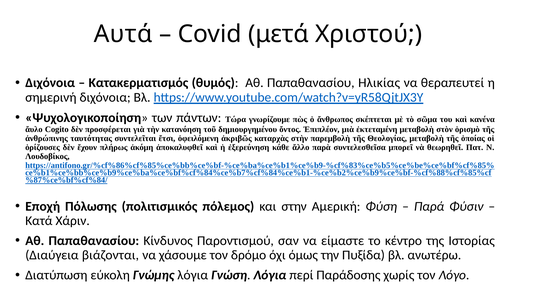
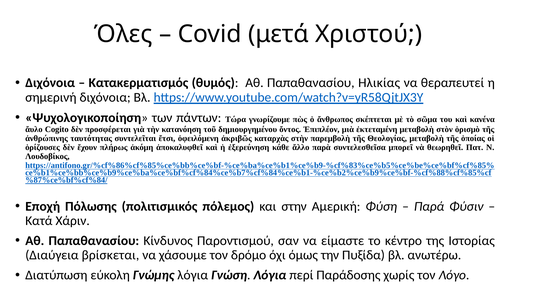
Αυτά: Αυτά -> Όλες
βιάζονται: βιάζονται -> βρίσκεται
